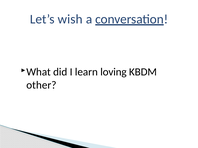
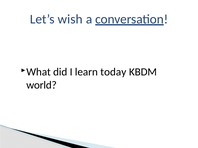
loving: loving -> today
other: other -> world
